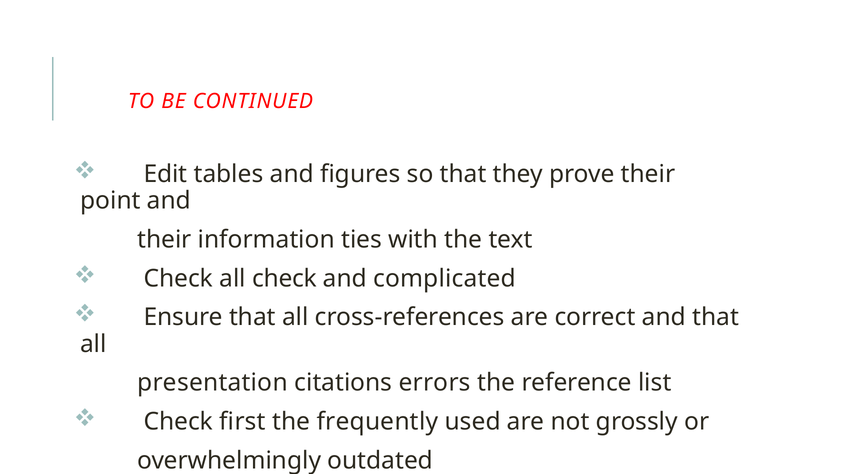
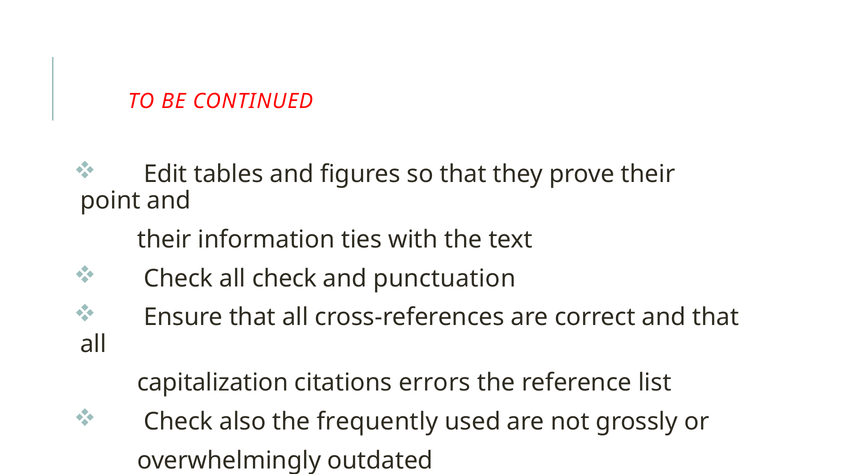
complicated: complicated -> punctuation
presentation: presentation -> capitalization
first: first -> also
